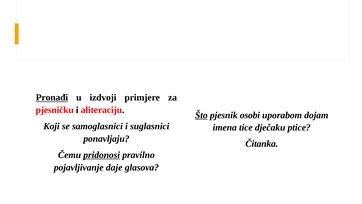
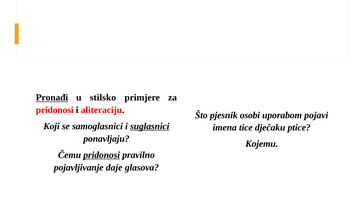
izdvoji: izdvoji -> stilsko
pjesničku at (55, 110): pjesničku -> pridonosi
Što underline: present -> none
dojam: dojam -> pojavi
suglasnici underline: none -> present
Čitanka: Čitanka -> Kojemu
